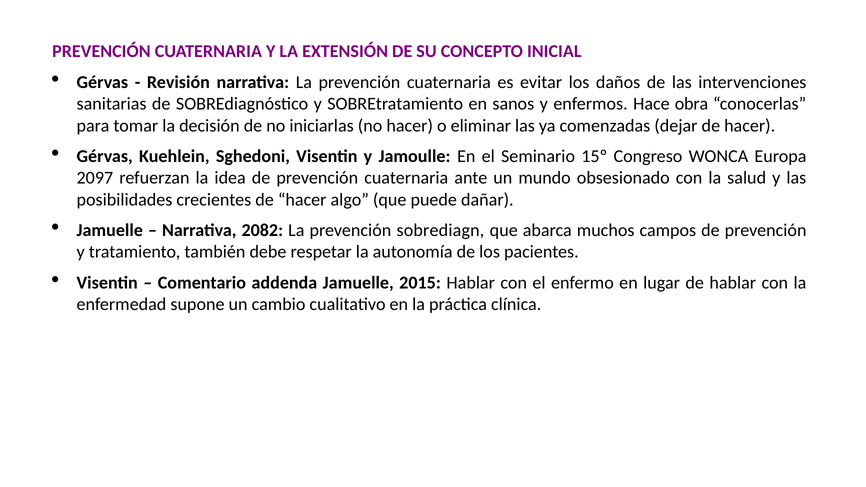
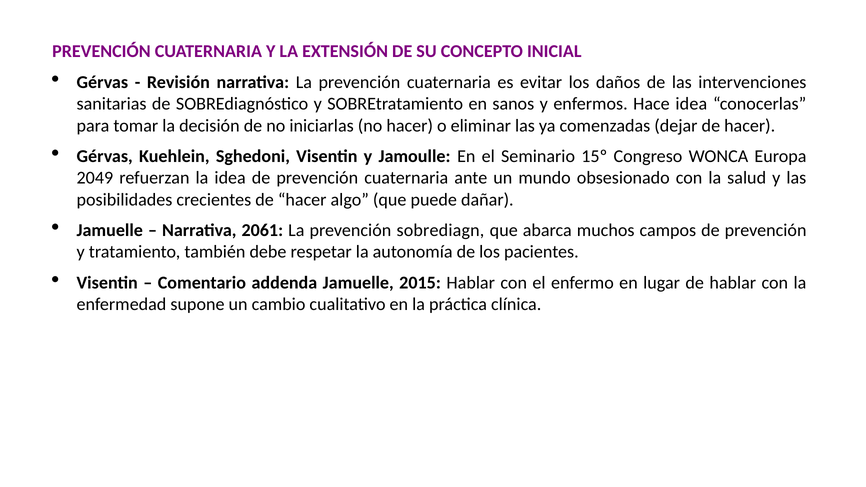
Hace obra: obra -> idea
2097: 2097 -> 2049
2082: 2082 -> 2061
